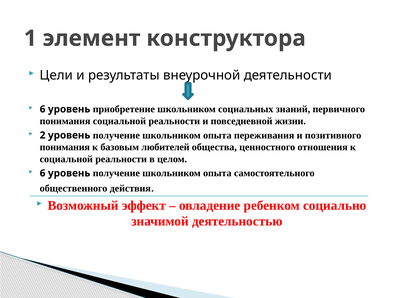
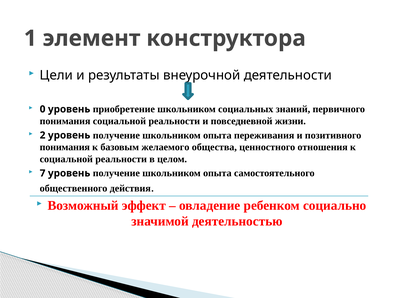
6 at (43, 109): 6 -> 0
любителей: любителей -> желаемого
6 at (43, 173): 6 -> 7
